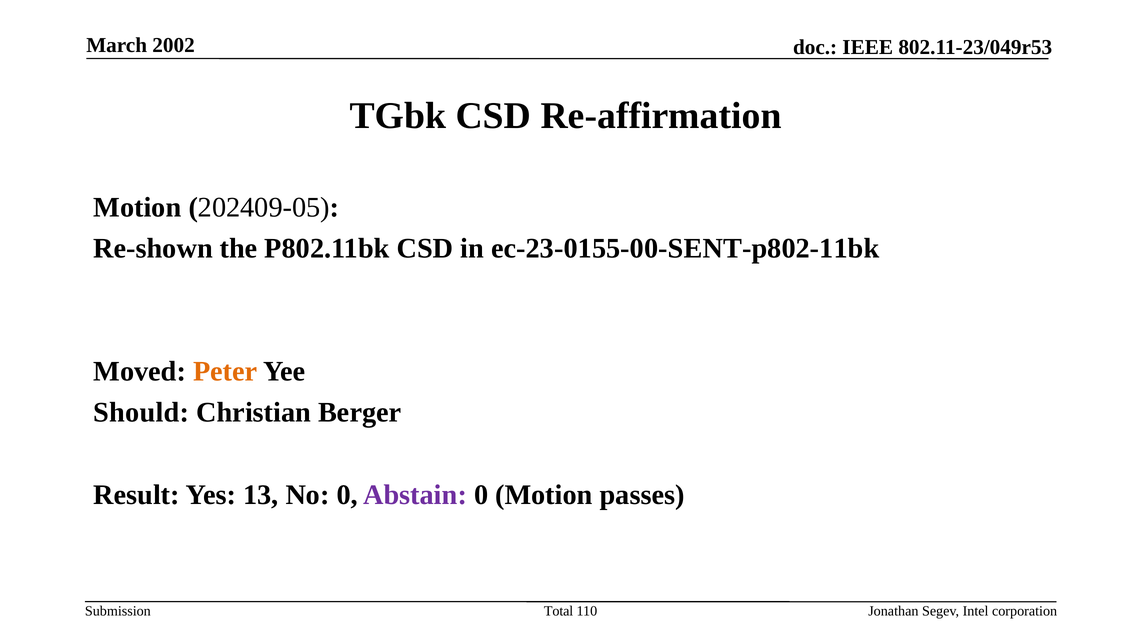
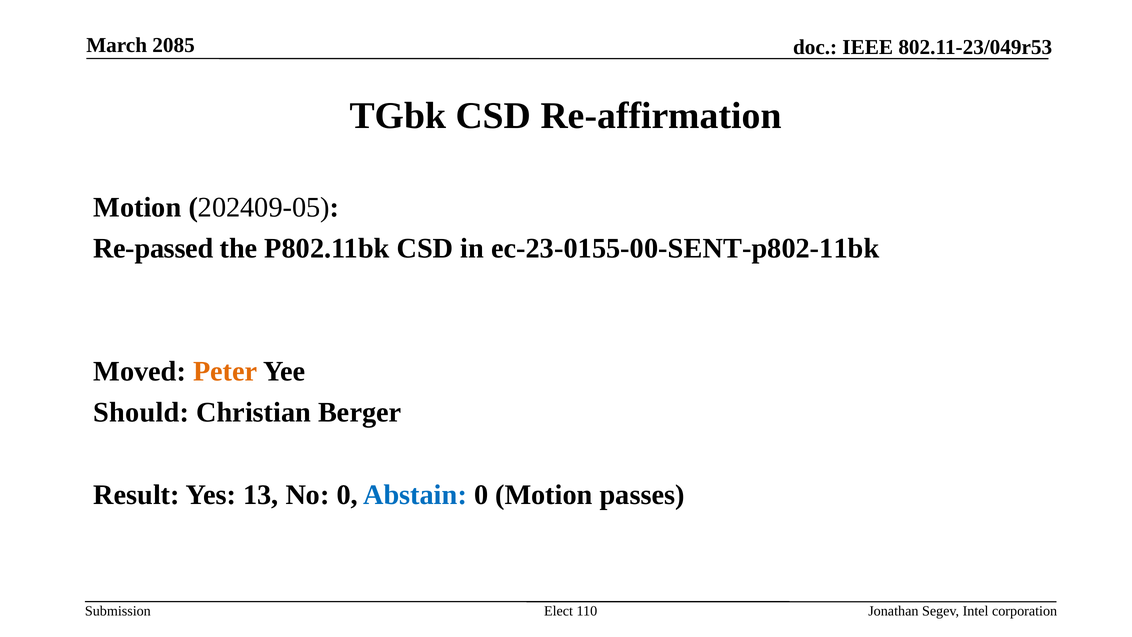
2002: 2002 -> 2085
Re-shown: Re-shown -> Re-passed
Abstain colour: purple -> blue
Total: Total -> Elect
